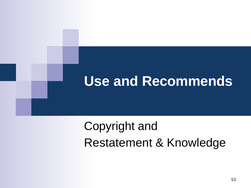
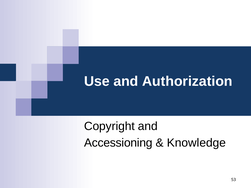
Recommends: Recommends -> Authorization
Restatement: Restatement -> Accessioning
